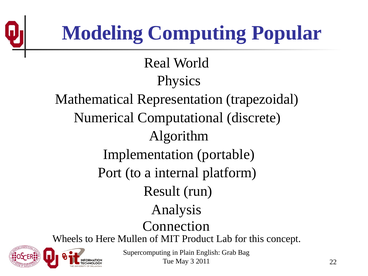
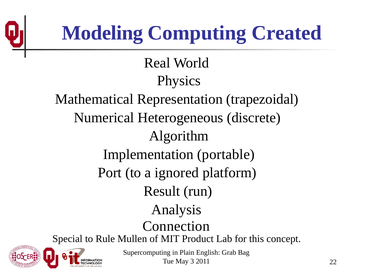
Popular: Popular -> Created
Computational: Computational -> Heterogeneous
internal: internal -> ignored
Wheels: Wheels -> Special
Here: Here -> Rule
